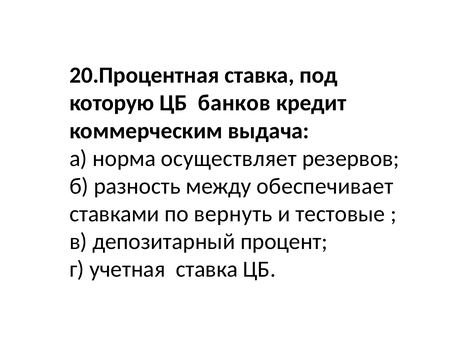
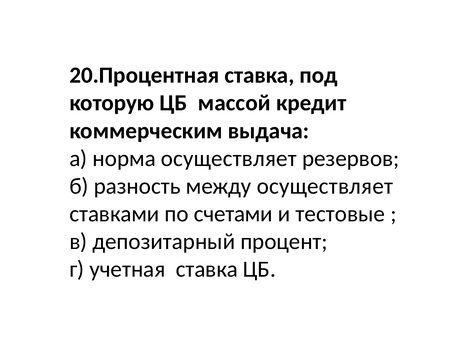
банков: банков -> массой
между обеспечивает: обеспечивает -> осуществляет
вернуть: вернуть -> счетами
